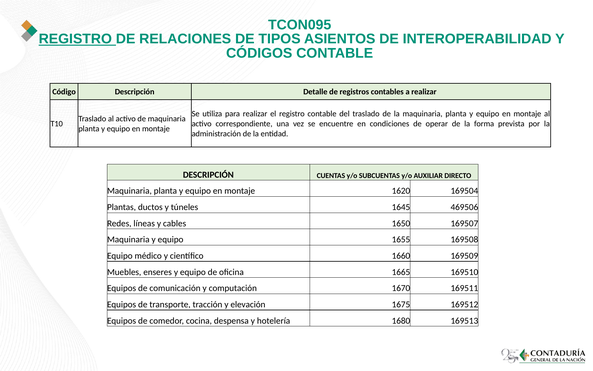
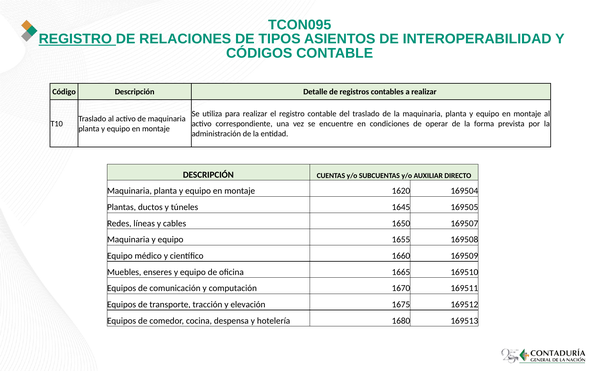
469506: 469506 -> 169505
